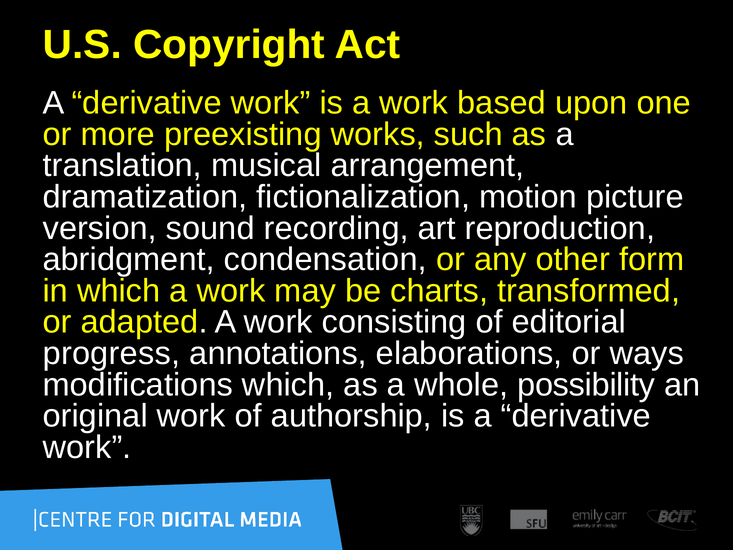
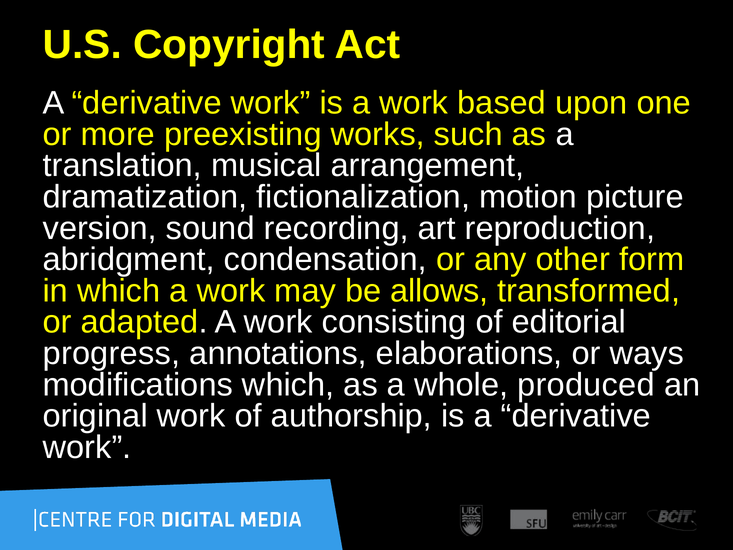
charts: charts -> allows
possibility: possibility -> produced
